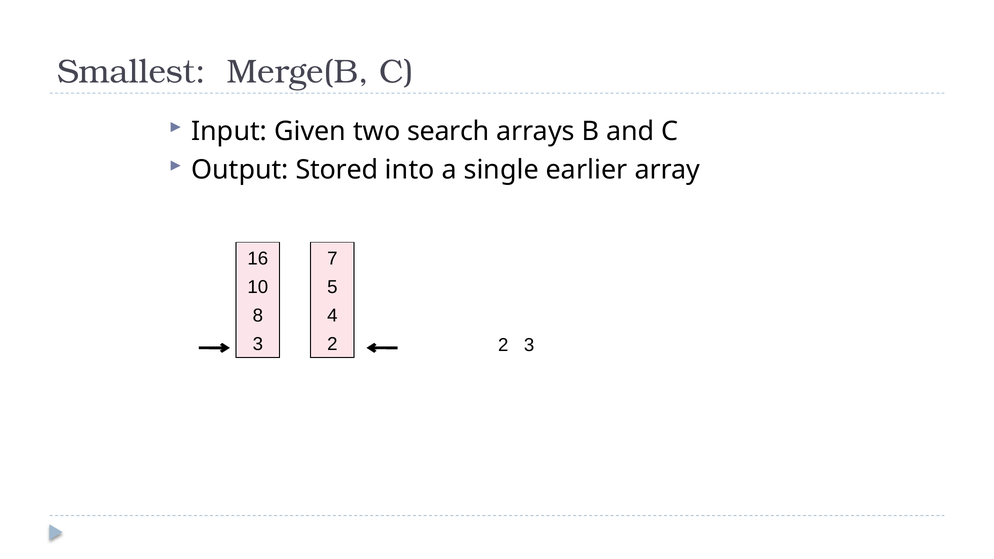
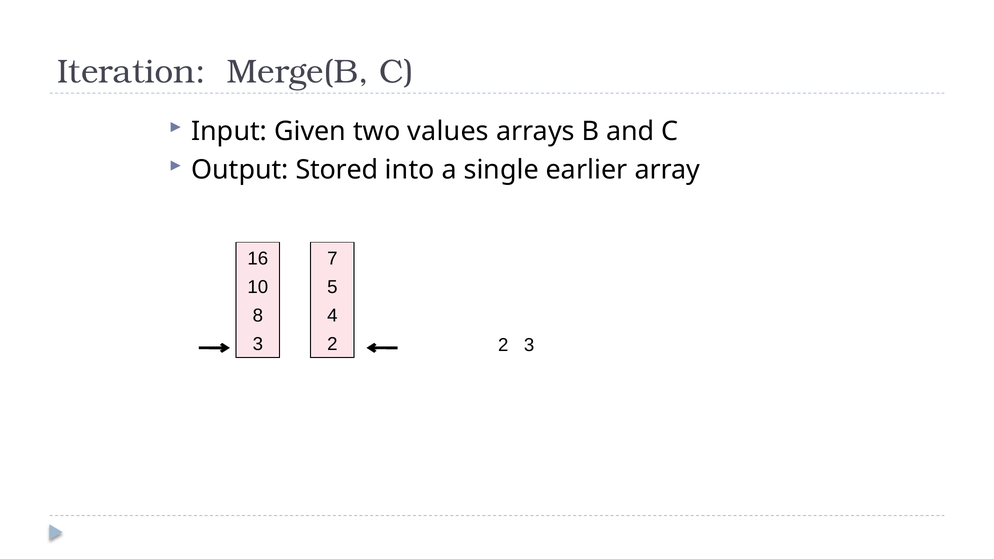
Smallest: Smallest -> Iteration
search: search -> values
